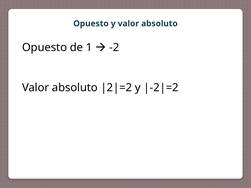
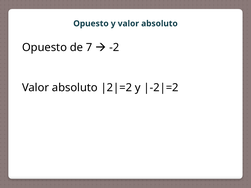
1: 1 -> 7
